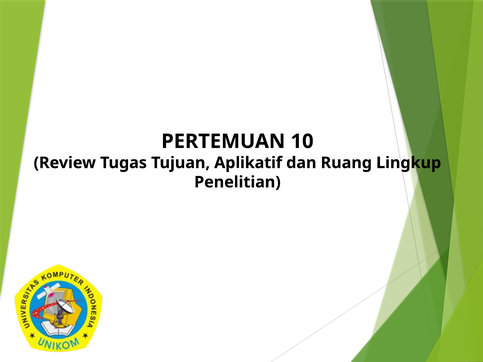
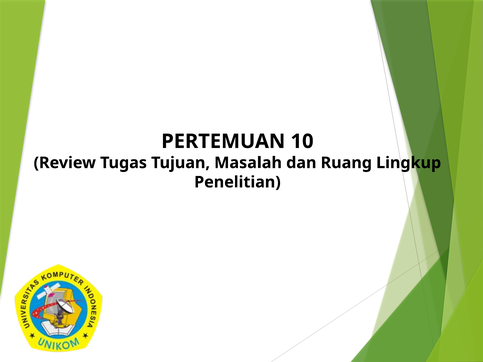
Aplikatif: Aplikatif -> Masalah
